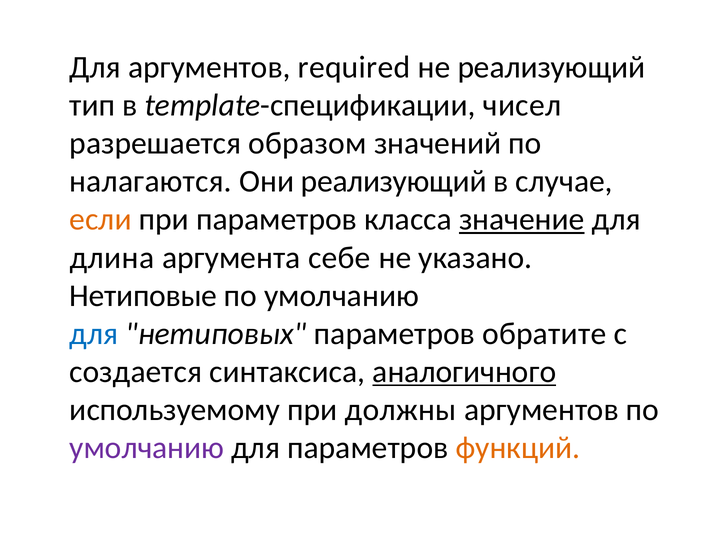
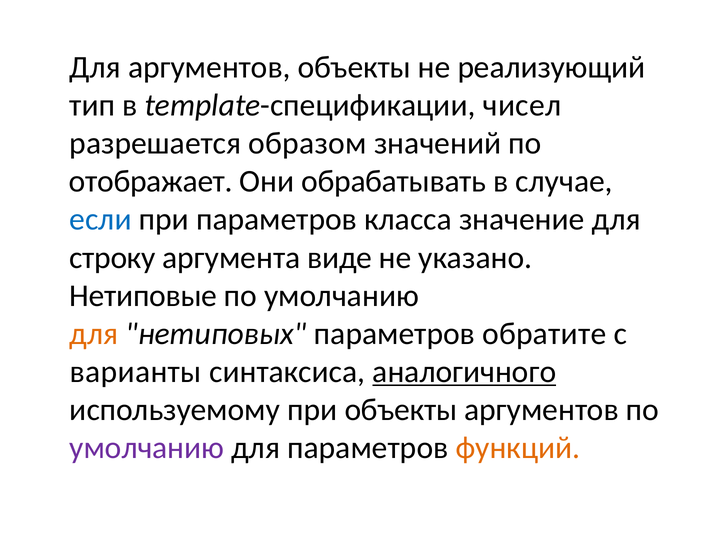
аргументов required: required -> объекты
налагаются: налагаются -> отображает
Они реализующий: реализующий -> обрабатывать
если colour: orange -> blue
значение underline: present -> none
длина: длина -> строку
себе: себе -> виде
для at (94, 334) colour: blue -> orange
создается: создается -> варианты
при должны: должны -> объекты
